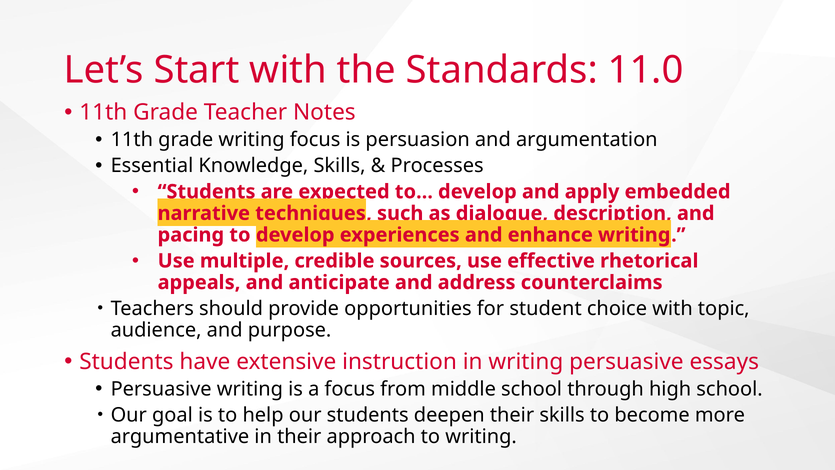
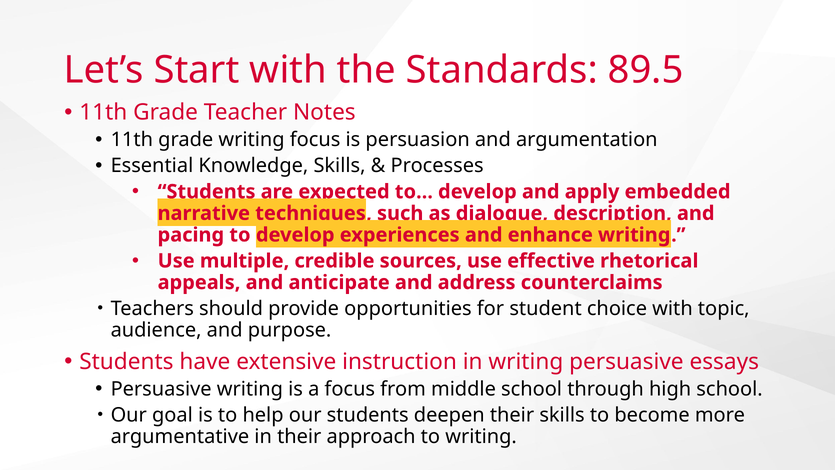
11.0: 11.0 -> 89.5
